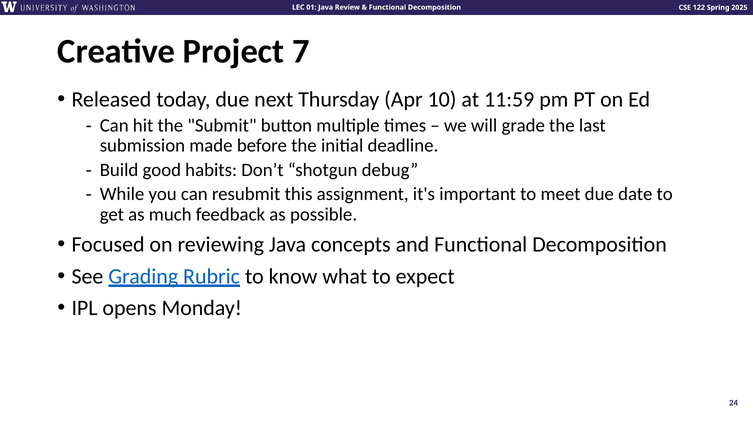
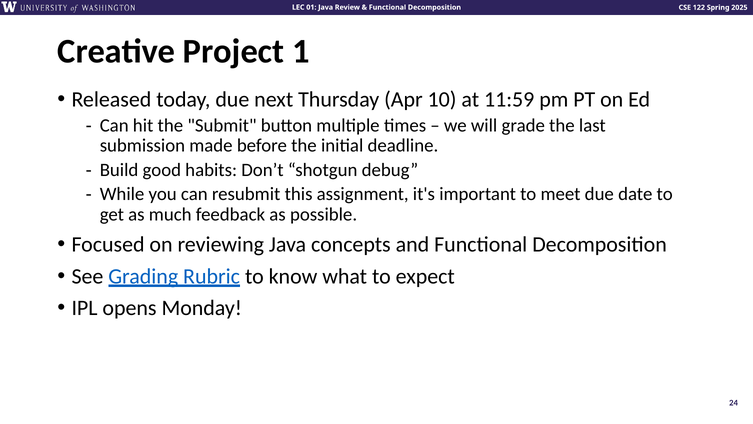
7: 7 -> 1
